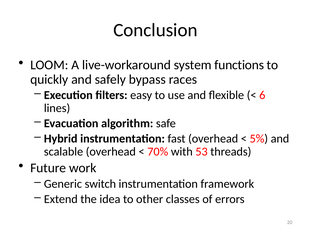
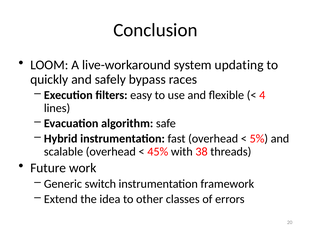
functions: functions -> updating
6: 6 -> 4
70%: 70% -> 45%
53: 53 -> 38
